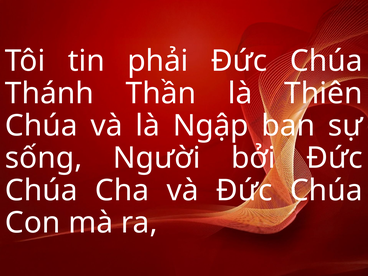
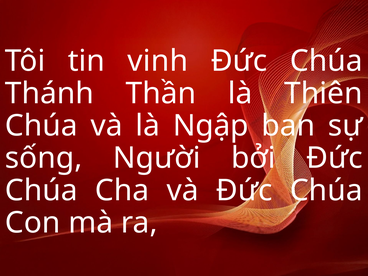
phải: phải -> vinh
